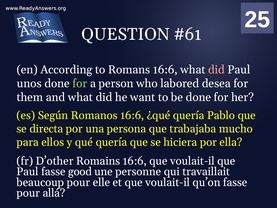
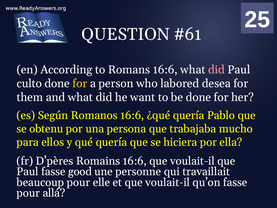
unos: unos -> culto
for at (80, 83) colour: light green -> yellow
directa: directa -> obtenu
D’other: D’other -> D’pères
